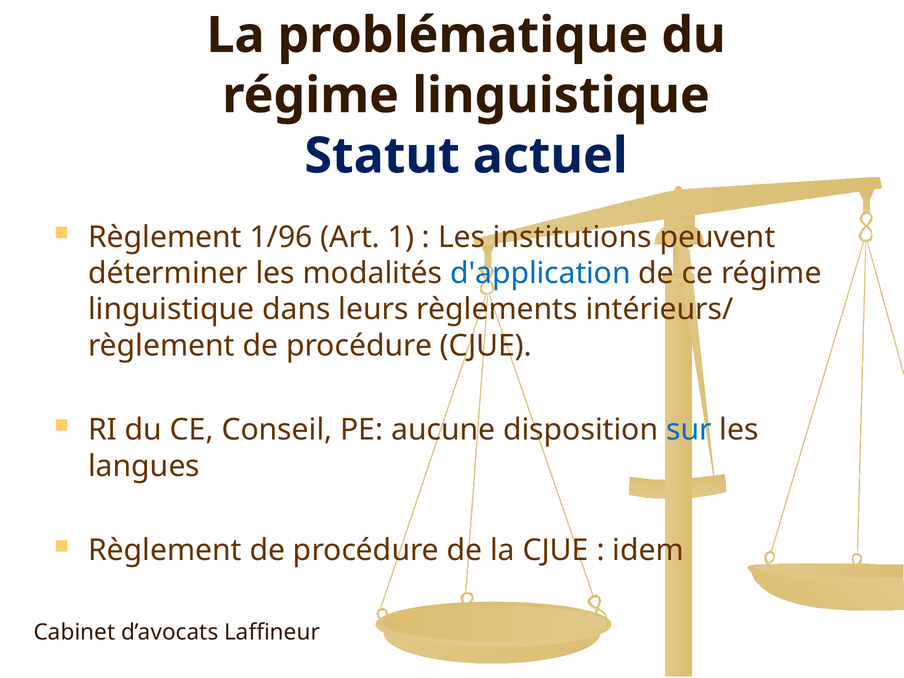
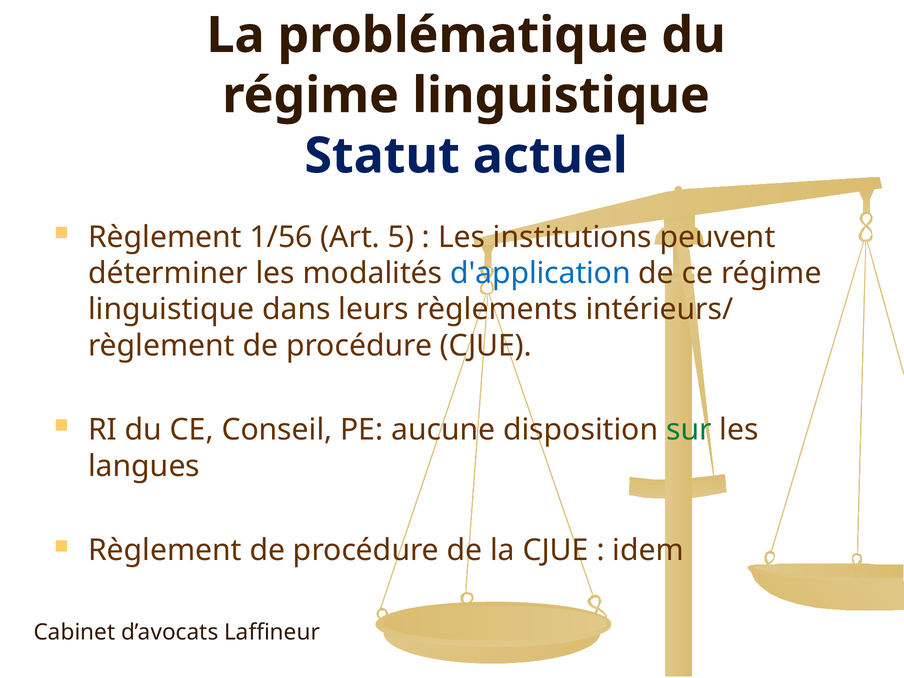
1/96: 1/96 -> 1/56
1: 1 -> 5
sur colour: blue -> green
